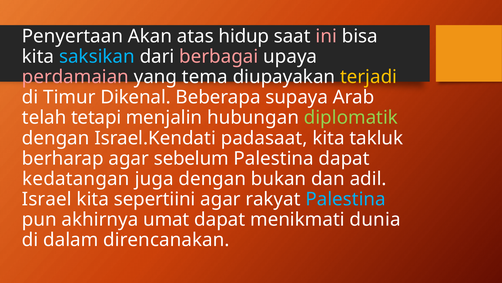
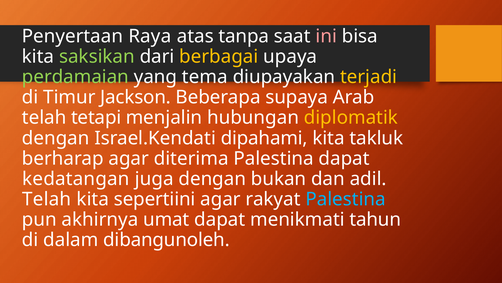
Akan: Akan -> Raya
hidup: hidup -> tanpa
saksikan colour: light blue -> light green
berbagai colour: pink -> yellow
perdamaian colour: pink -> light green
Dikenal: Dikenal -> Jackson
diplomatik colour: light green -> yellow
padasaat: padasaat -> dipahami
sebelum: sebelum -> diterima
Israel at (47, 199): Israel -> Telah
dunia: dunia -> tahun
direncanakan: direncanakan -> dibangunoleh
